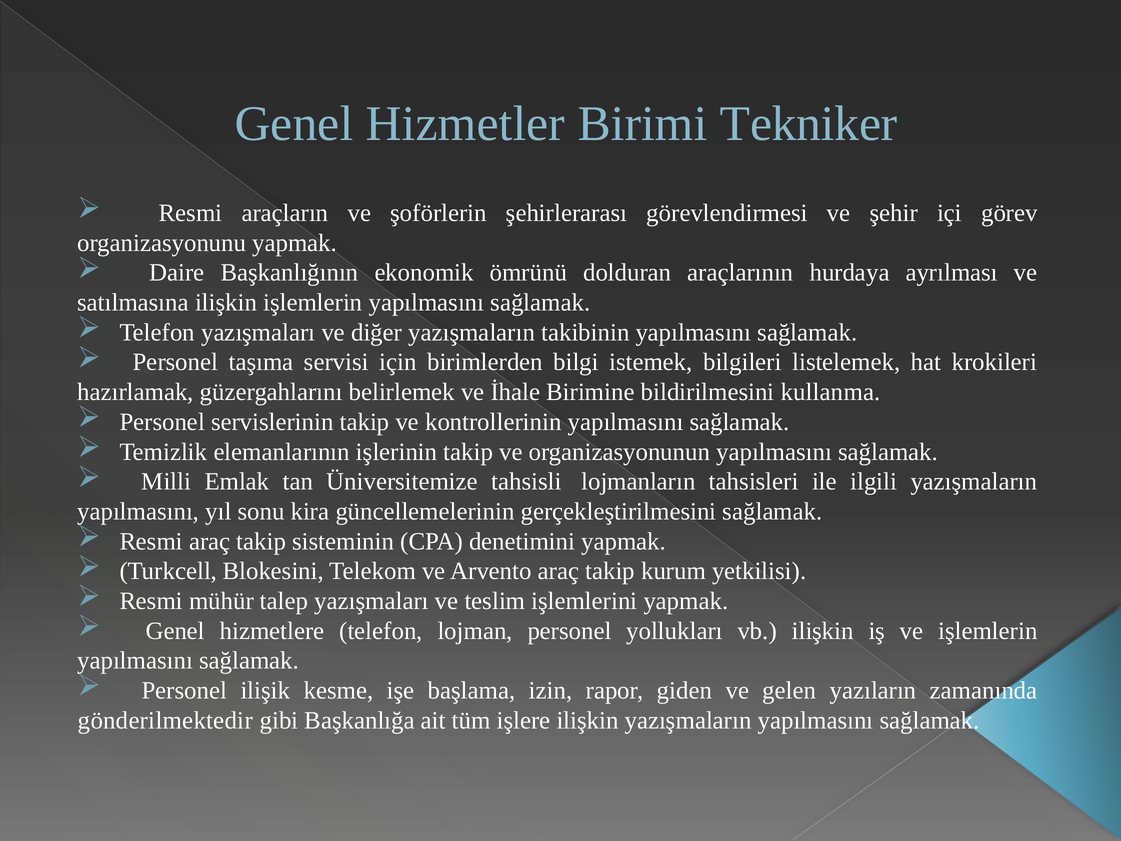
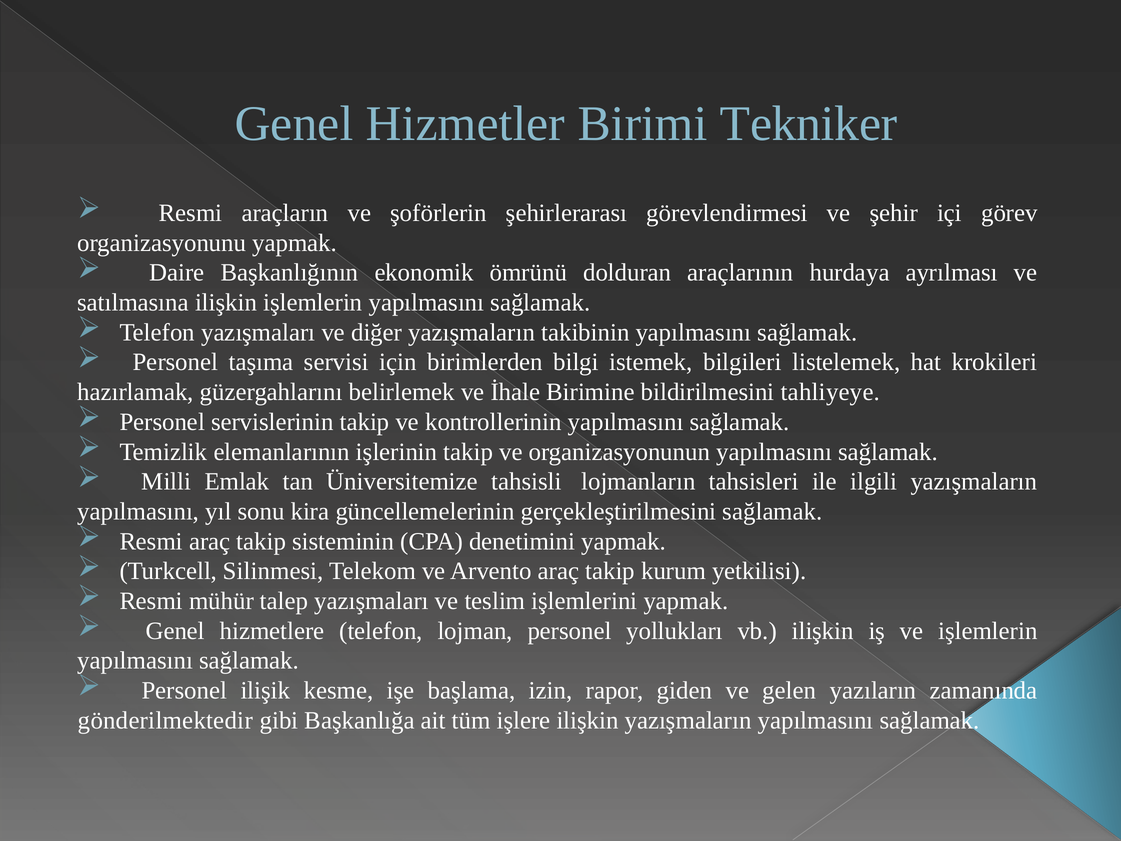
kullanma: kullanma -> tahliyeye
Blokesini: Blokesini -> Silinmesi
